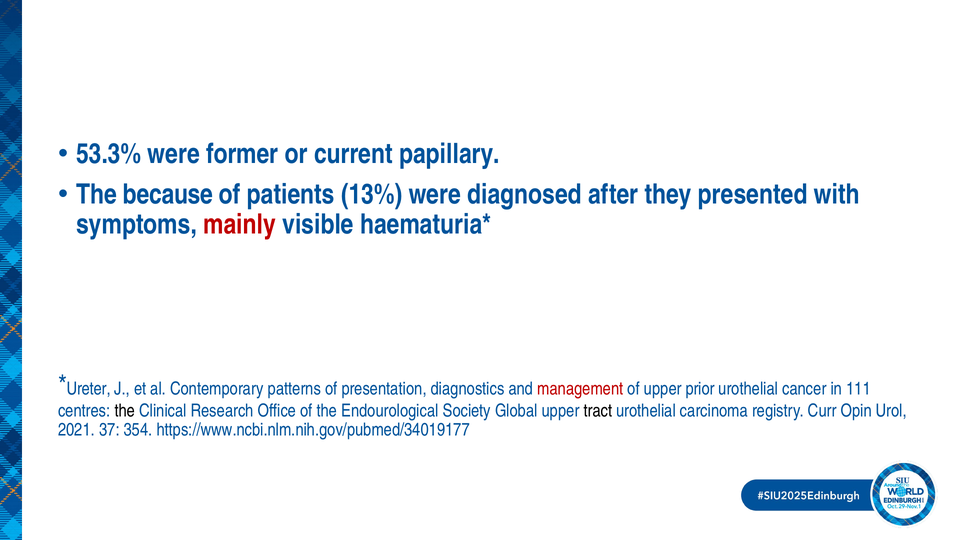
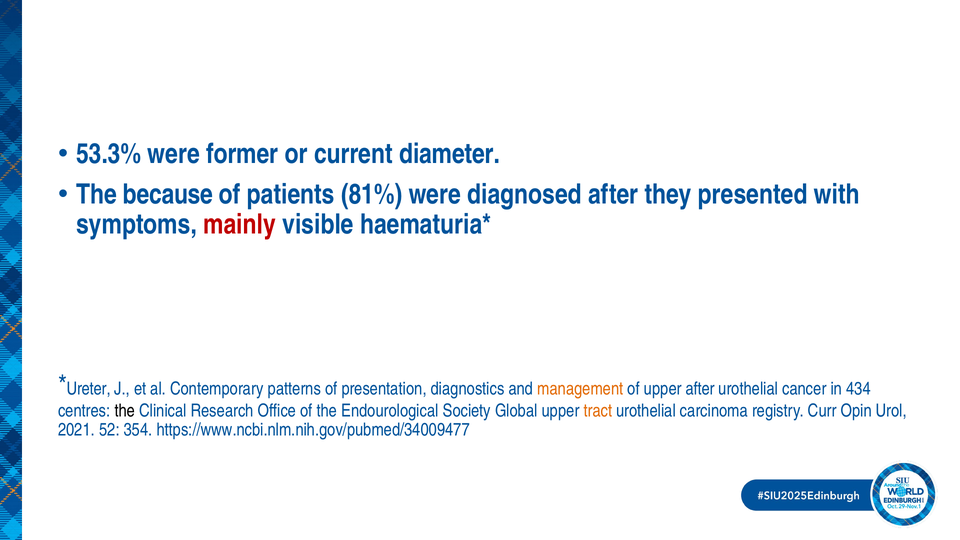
papillary: papillary -> diameter
13%: 13% -> 81%
management colour: red -> orange
upper prior: prior -> after
111: 111 -> 434
tract colour: black -> orange
37: 37 -> 52
https://www.ncbi.nlm.nih.gov/pubmed/34019177: https://www.ncbi.nlm.nih.gov/pubmed/34019177 -> https://www.ncbi.nlm.nih.gov/pubmed/34009477
